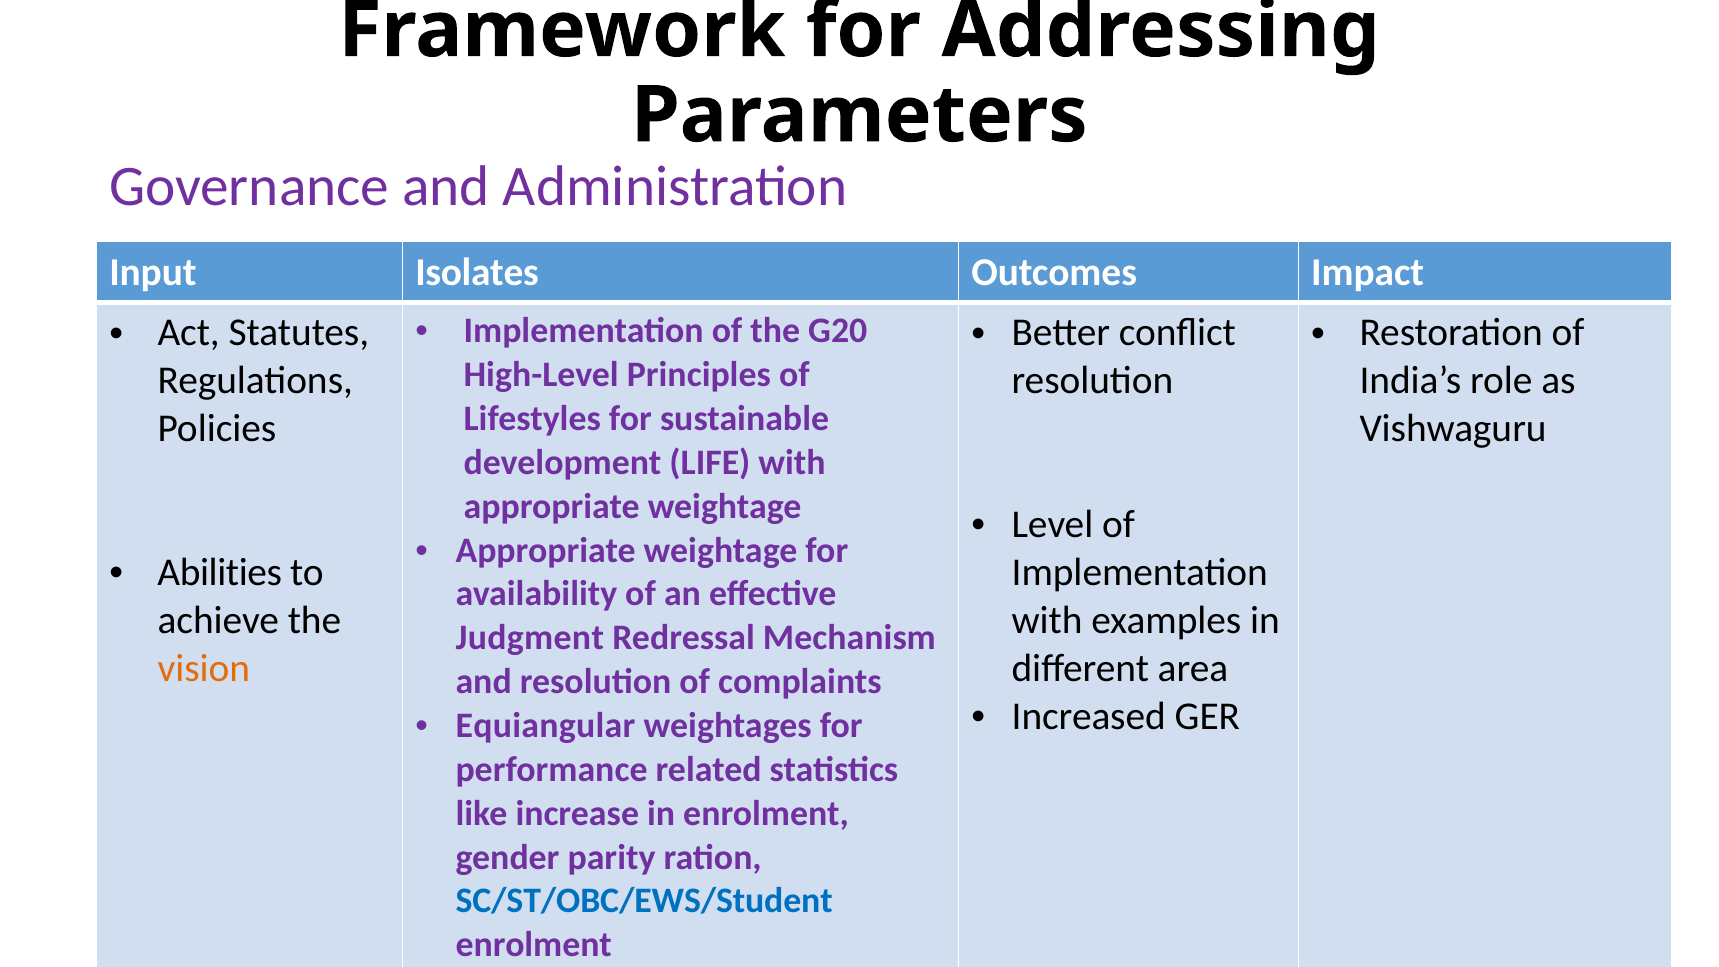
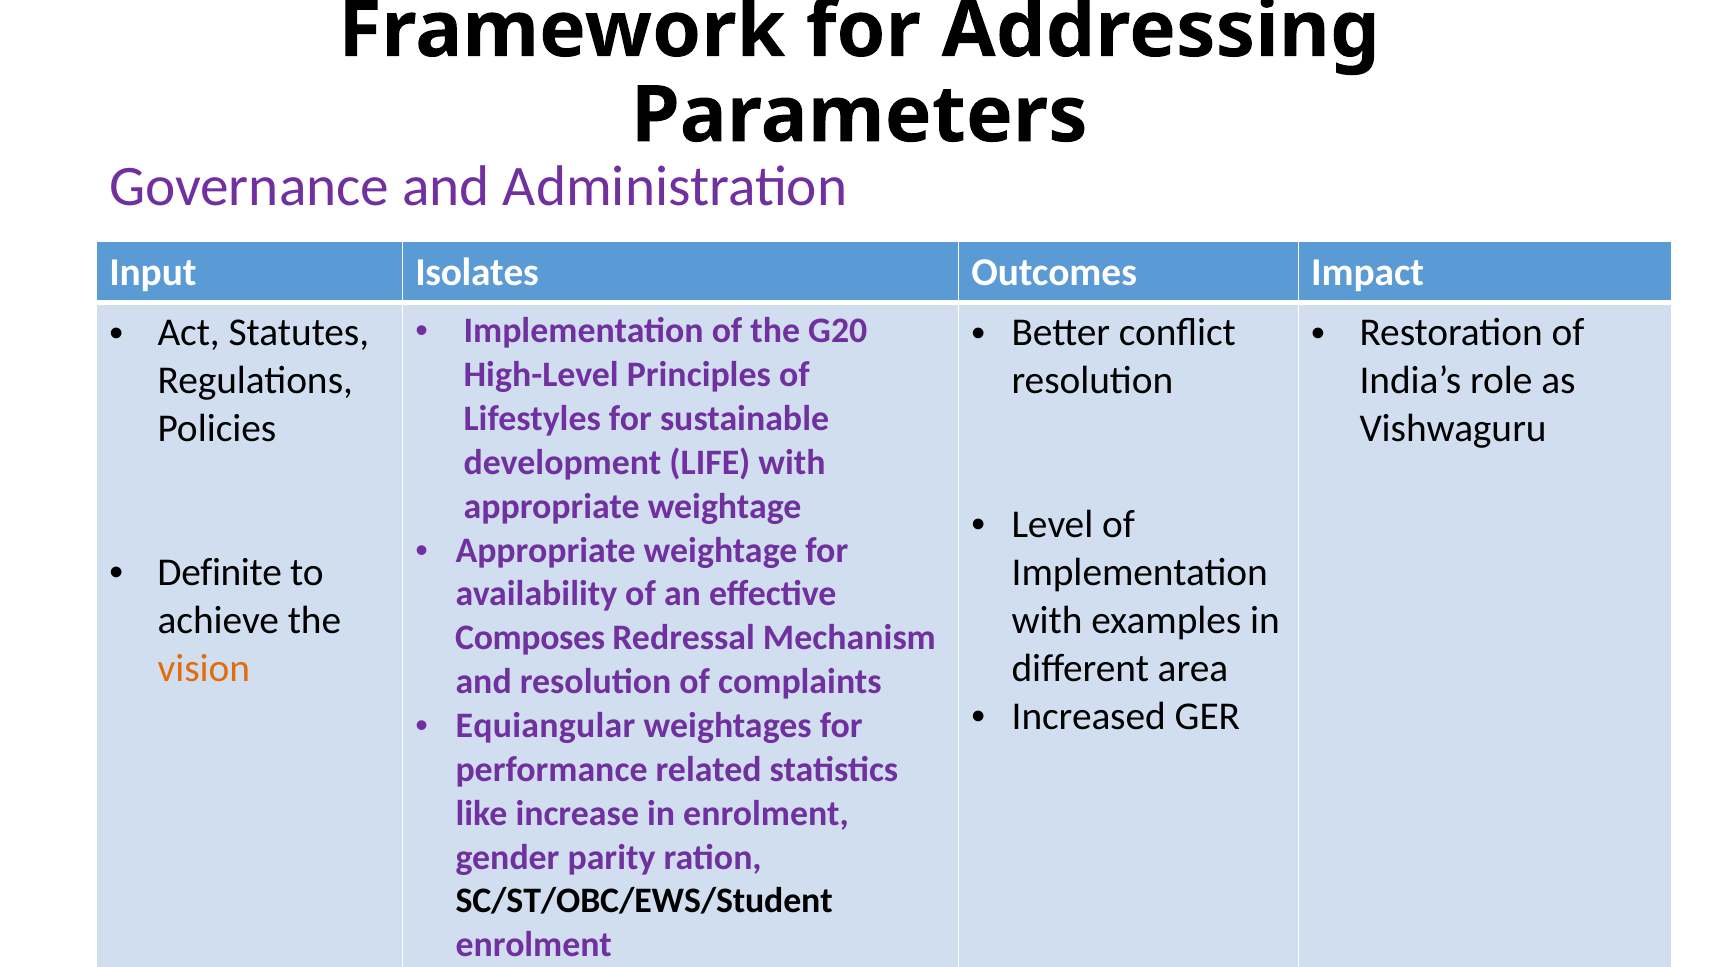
Abilities: Abilities -> Definite
Judgment: Judgment -> Composes
SC/ST/OBC/EWS/Student colour: blue -> black
